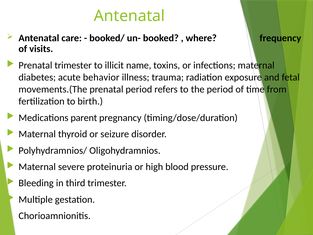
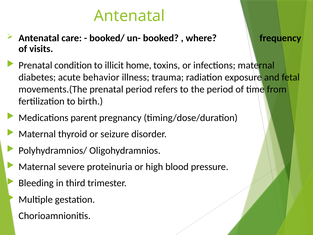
Prenatal trimester: trimester -> condition
name: name -> home
